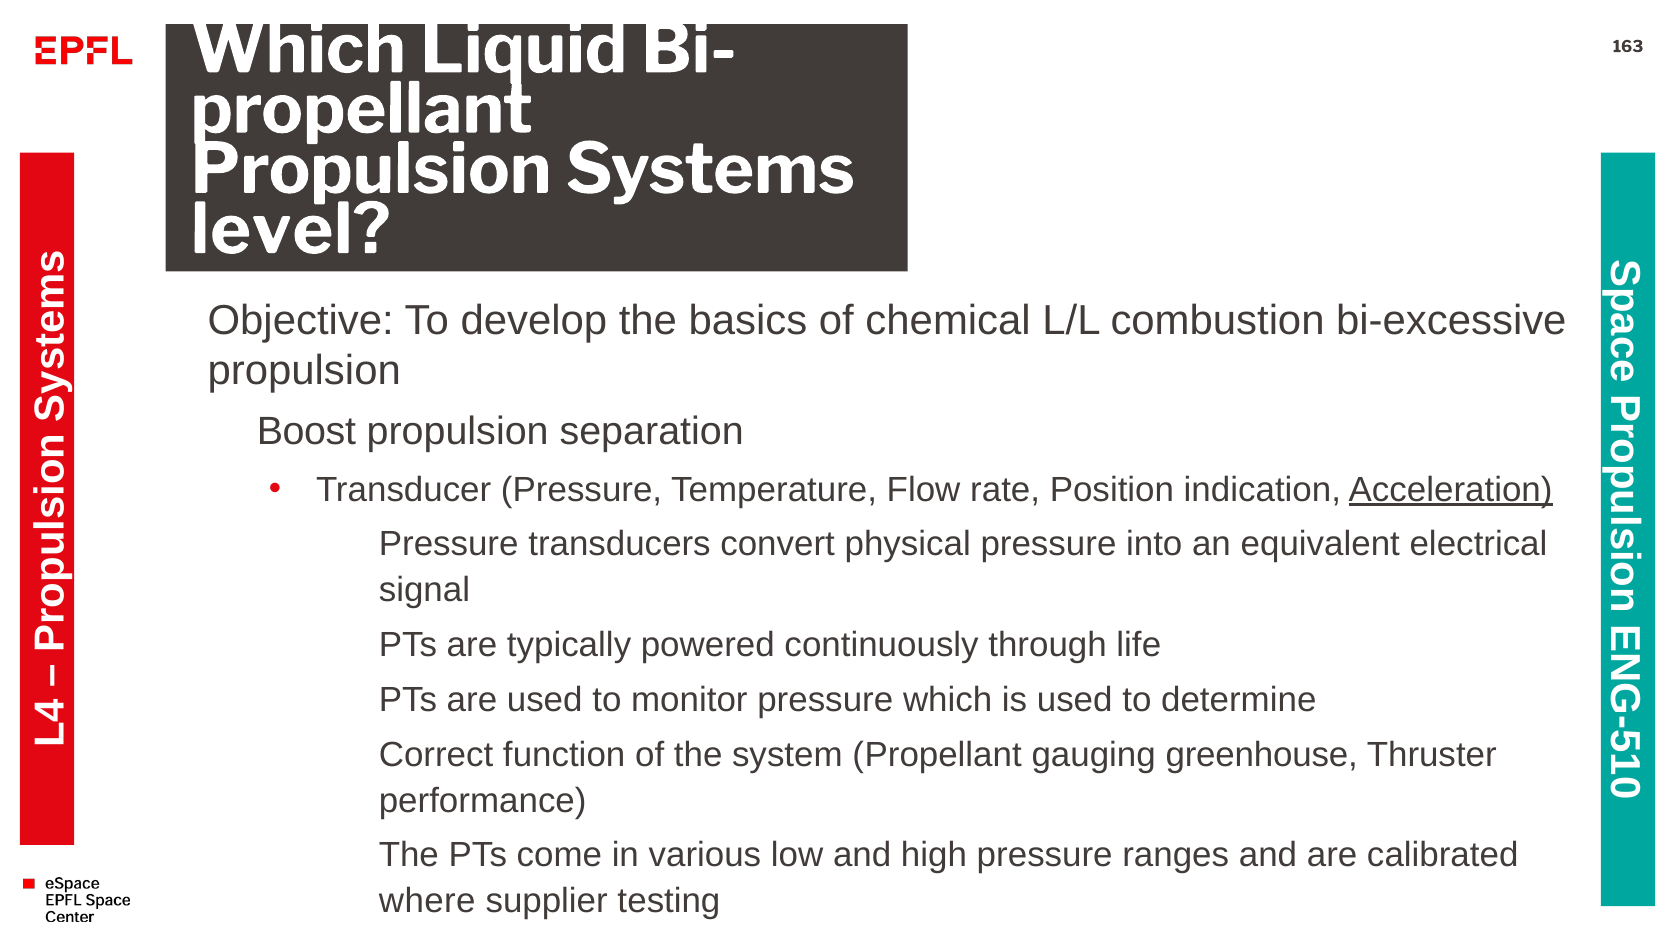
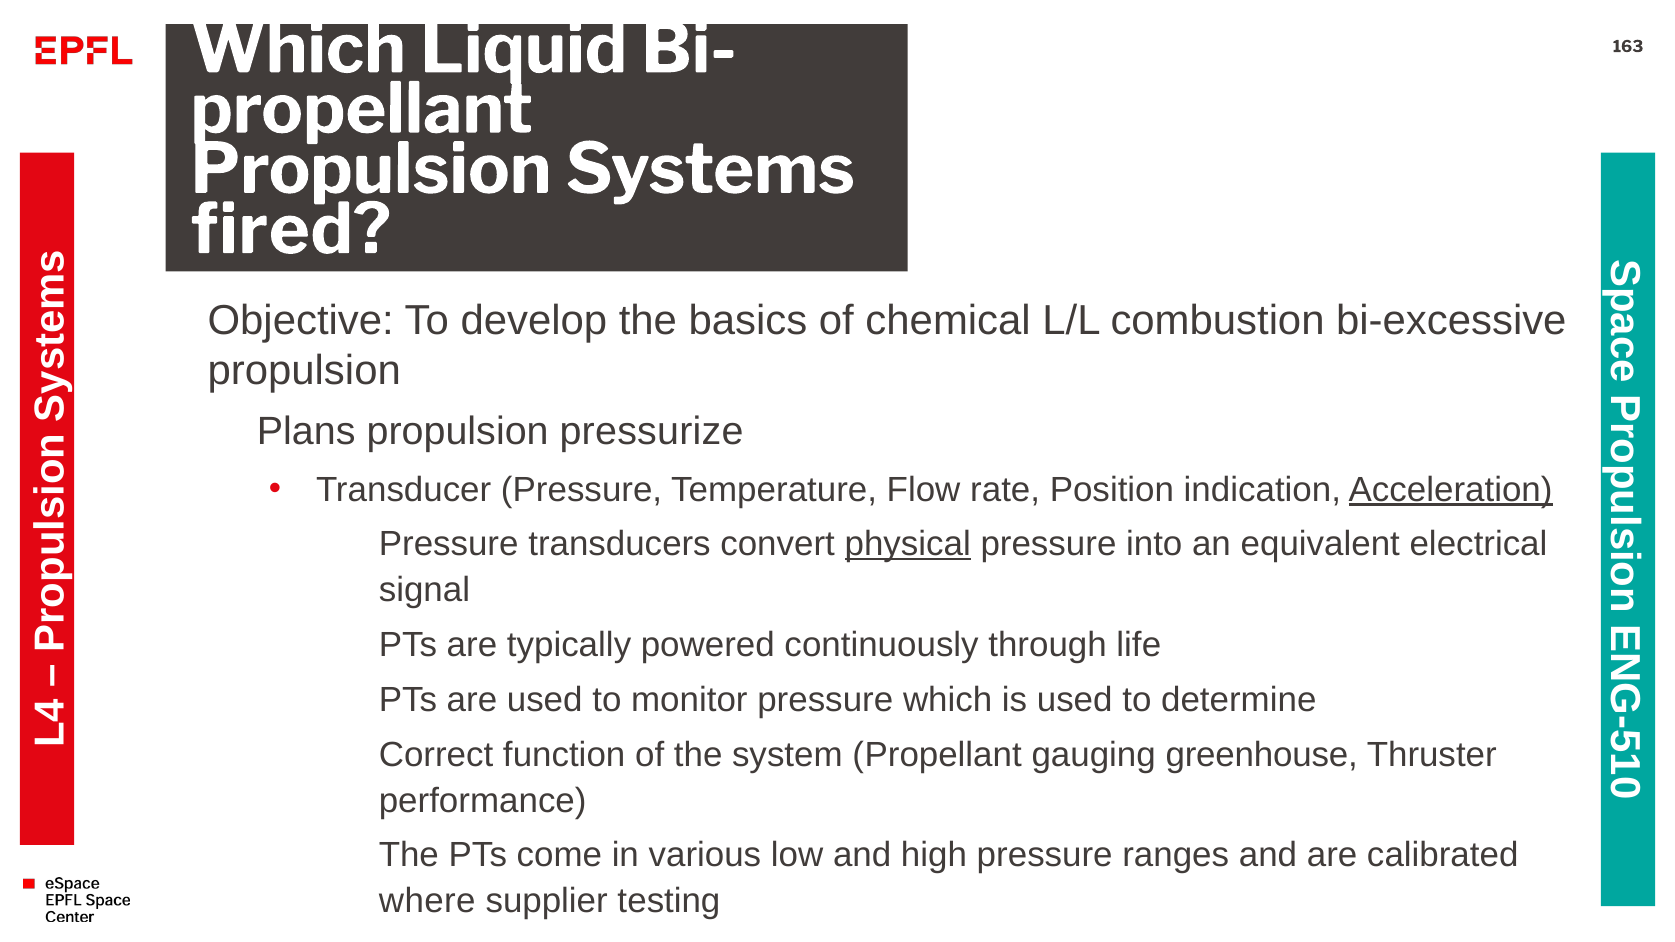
level: level -> fired
Boost: Boost -> Plans
separation: separation -> pressurize
physical underline: none -> present
